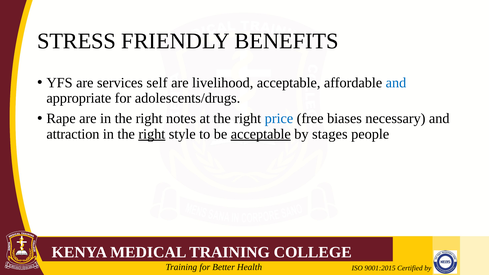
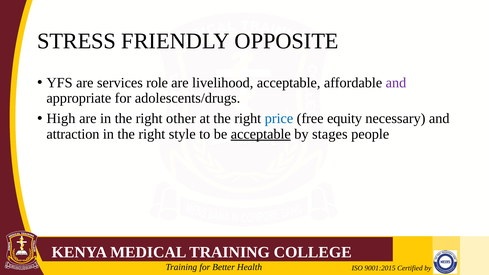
BENEFITS: BENEFITS -> OPPOSITE
self: self -> role
and at (396, 83) colour: blue -> purple
Rape: Rape -> High
notes: notes -> other
biases: biases -> equity
right at (152, 134) underline: present -> none
